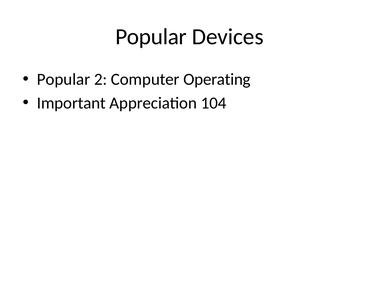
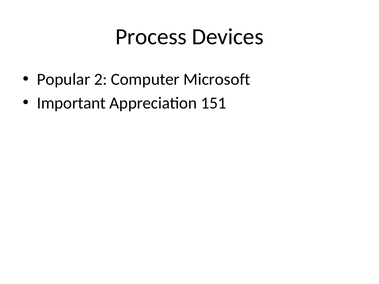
Popular at (151, 37): Popular -> Process
Operating: Operating -> Microsoft
104: 104 -> 151
